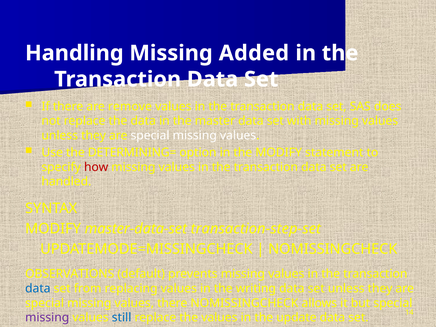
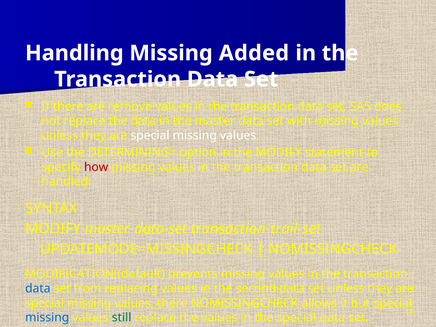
transaction-step-set: transaction-step-set -> transaction-trail-set
OBSERVATIONS: OBSERVATIONS -> MODIFICATION
writing: writing -> second
missing at (47, 318) colour: purple -> blue
still colour: blue -> green
the update: update -> special
